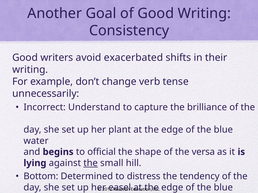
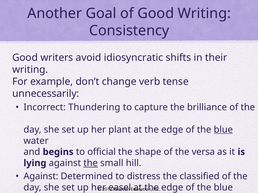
exacerbated: exacerbated -> idiosyncratic
Understand: Understand -> Thundering
blue at (223, 130) underline: none -> present
Bottom at (41, 177): Bottom -> Against
tendency: tendency -> classified
